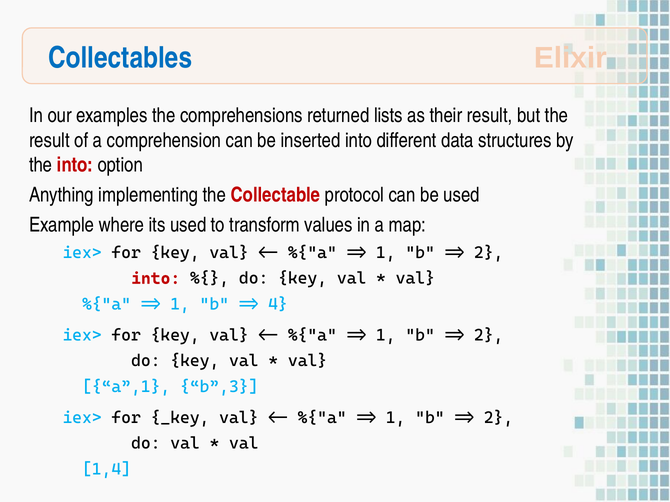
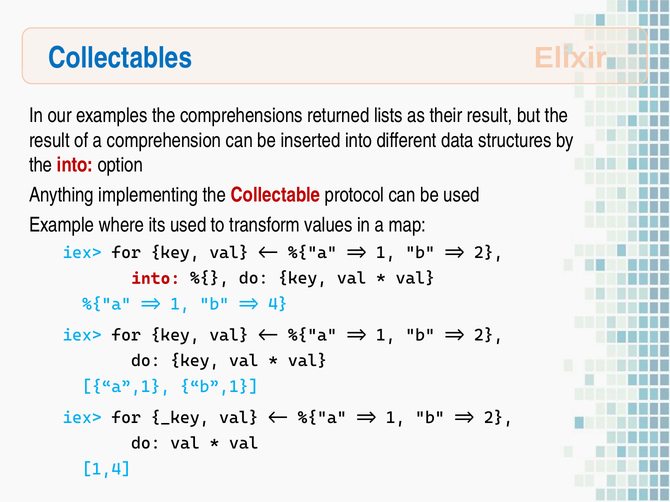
b”,3: b”,3 -> b”,1
